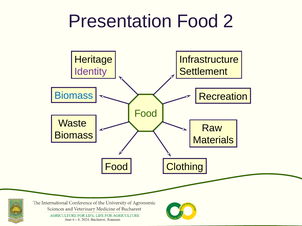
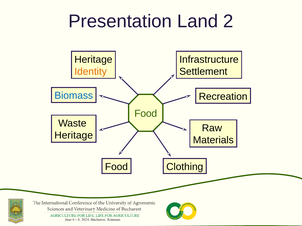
Presentation Food: Food -> Land
Identity colour: purple -> orange
Biomass at (74, 136): Biomass -> Heritage
